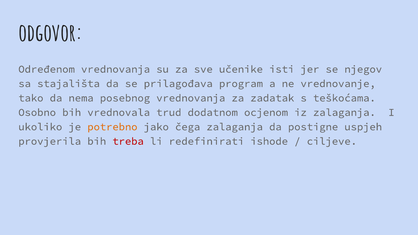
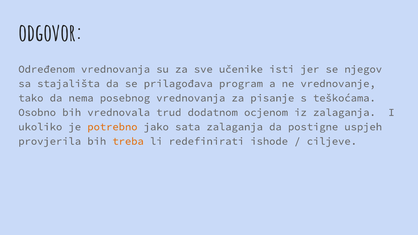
zadatak: zadatak -> pisanje
čega: čega -> sata
treba colour: red -> orange
